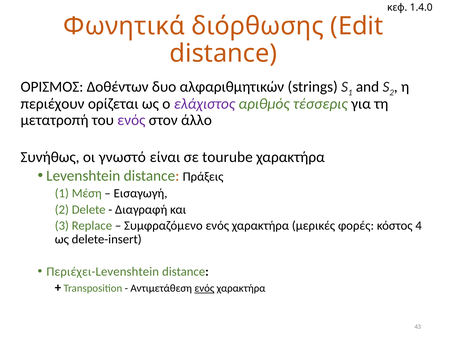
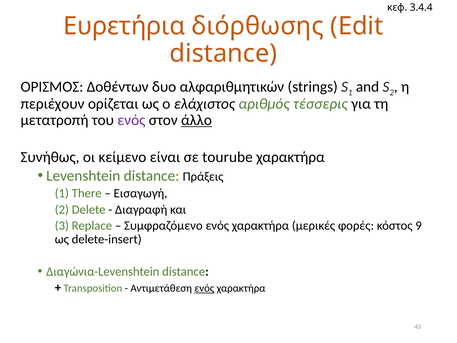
1.4.0: 1.4.0 -> 3.4.4
Φωνητικά: Φωνητικά -> Ευρετήρια
ελάχιστος colour: purple -> black
άλλο underline: none -> present
γνωστό: γνωστό -> κείμενο
Μέση: Μέση -> There
4: 4 -> 9
Περιέχει-Levenshtein: Περιέχει-Levenshtein -> Διαγώνια-Levenshtein
